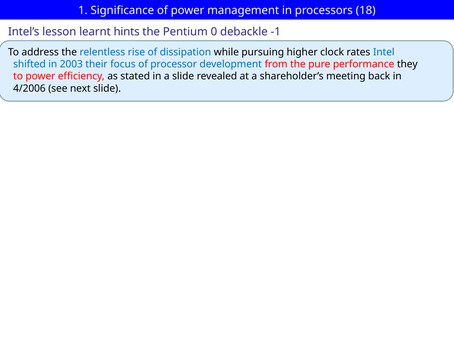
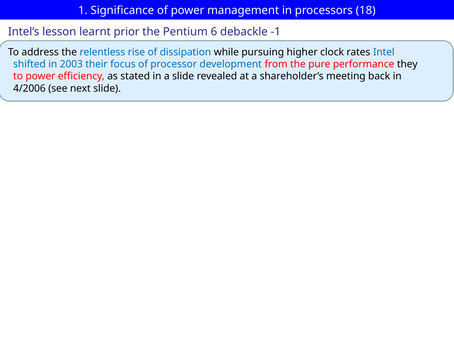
hints: hints -> prior
0: 0 -> 6
